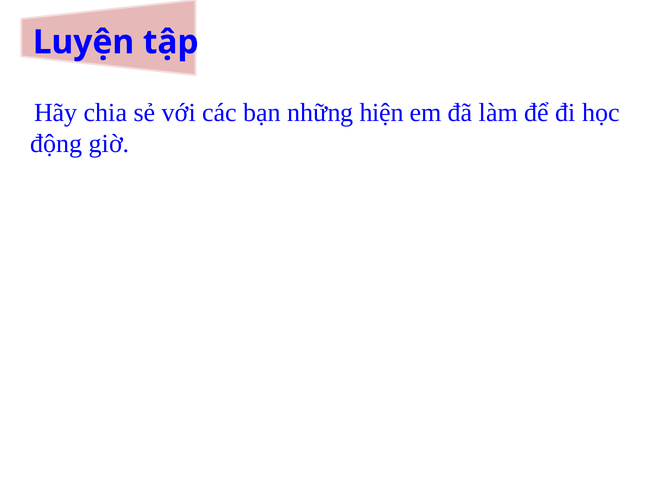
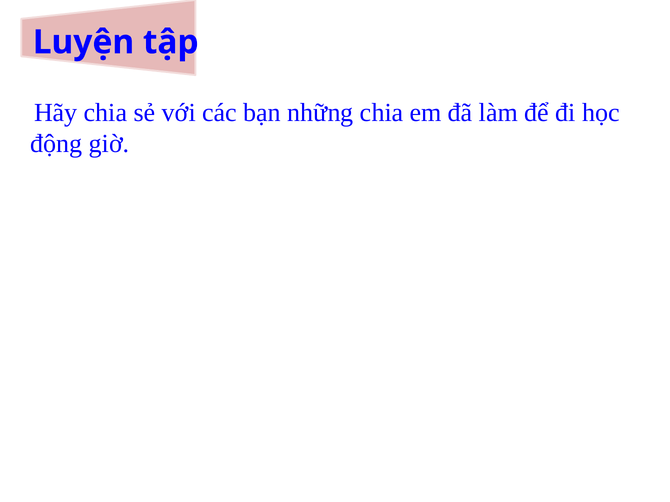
những hiện: hiện -> chia
